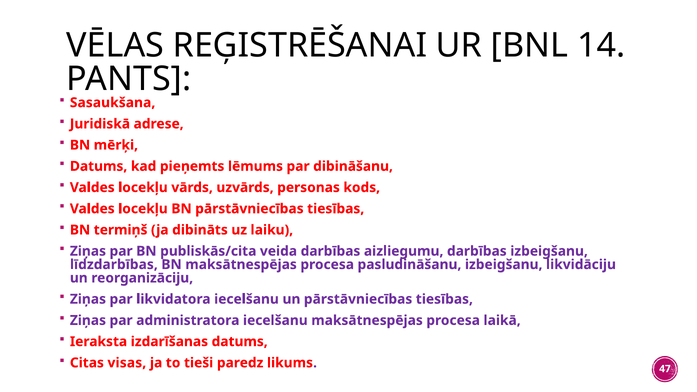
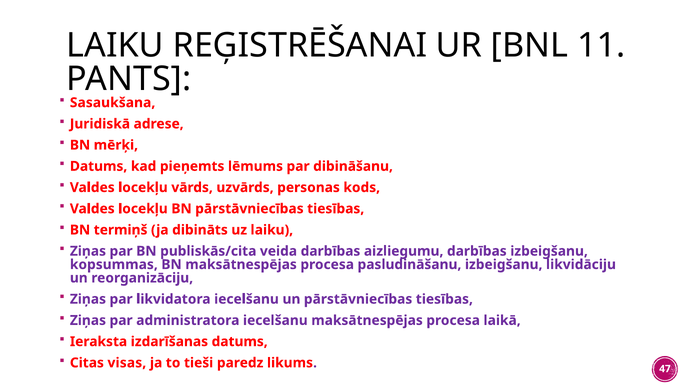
VĒLAS at (115, 46): VĒLAS -> LAIKU
14: 14 -> 11
līdzdarbības: līdzdarbības -> kopsummas
